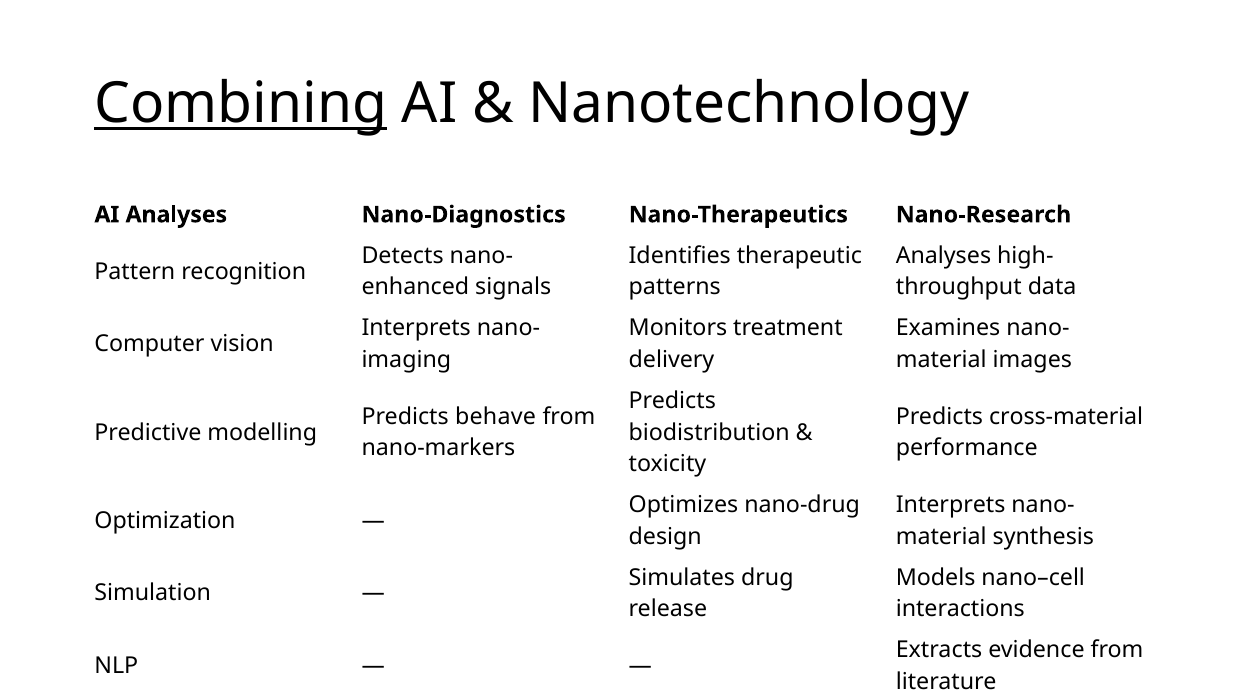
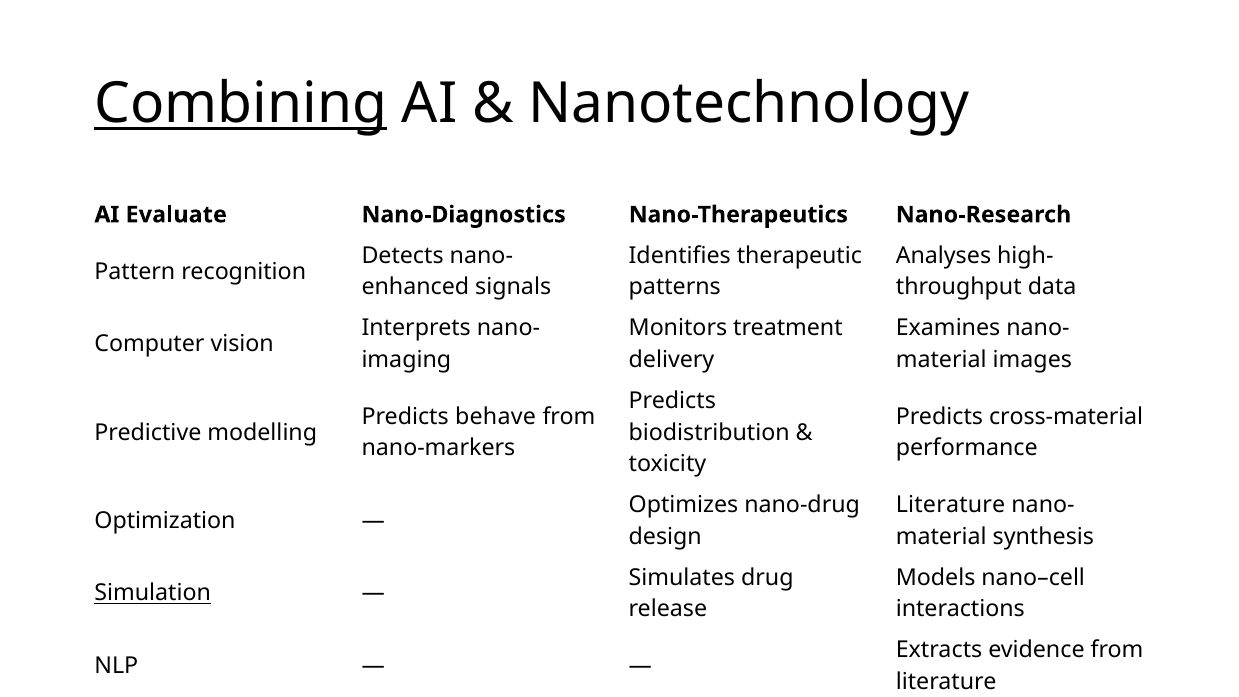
AI Analyses: Analyses -> Evaluate
Interprets at (951, 505): Interprets -> Literature
Simulation underline: none -> present
